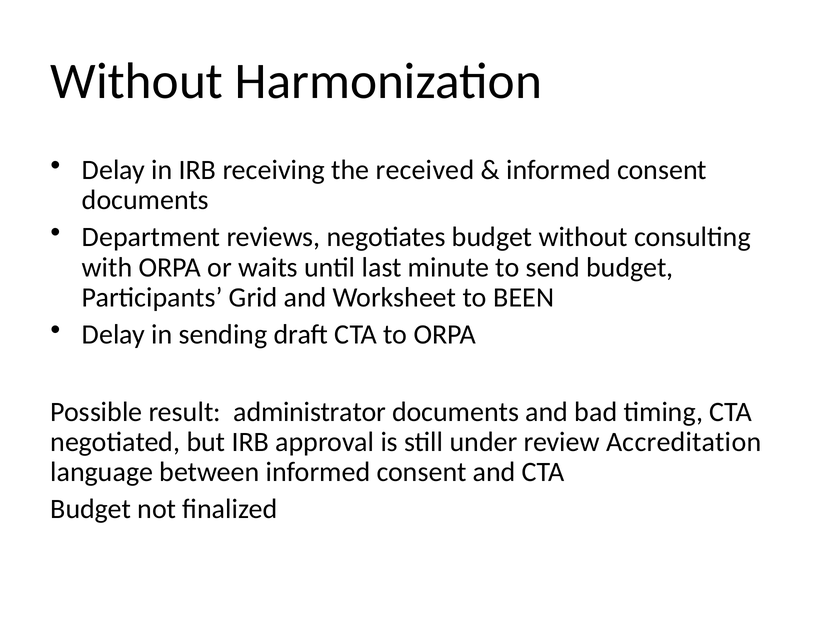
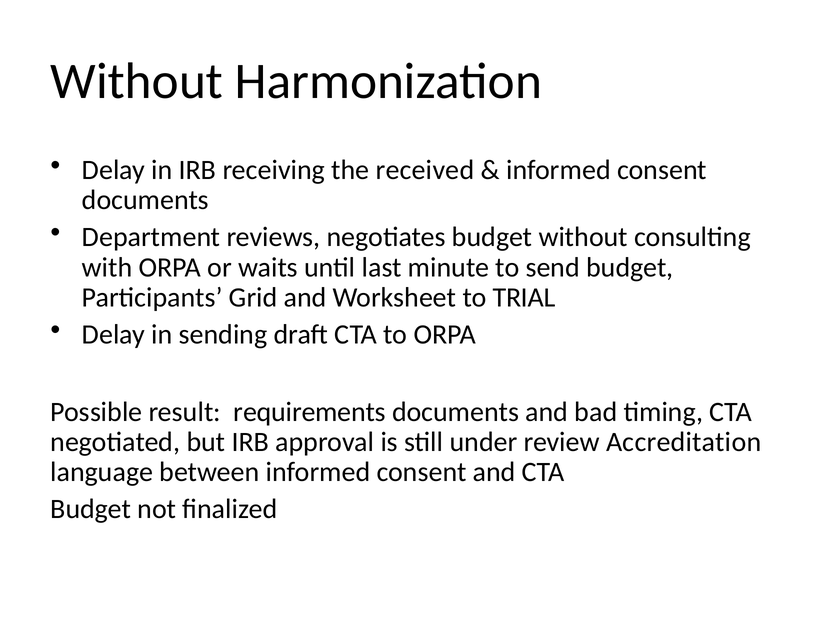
BEEN: BEEN -> TRIAL
administrator: administrator -> requirements
